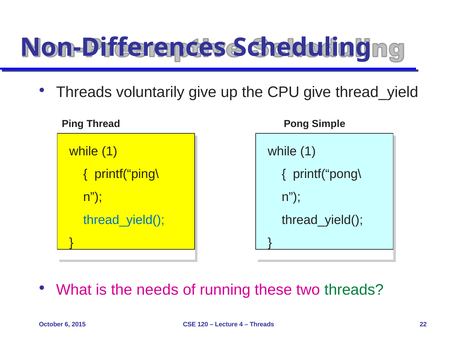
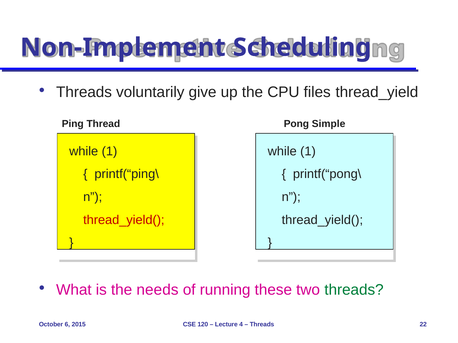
Non-Differences: Non-Differences -> Non-Implement
CPU give: give -> files
thread_yield( at (124, 220) colour: blue -> red
